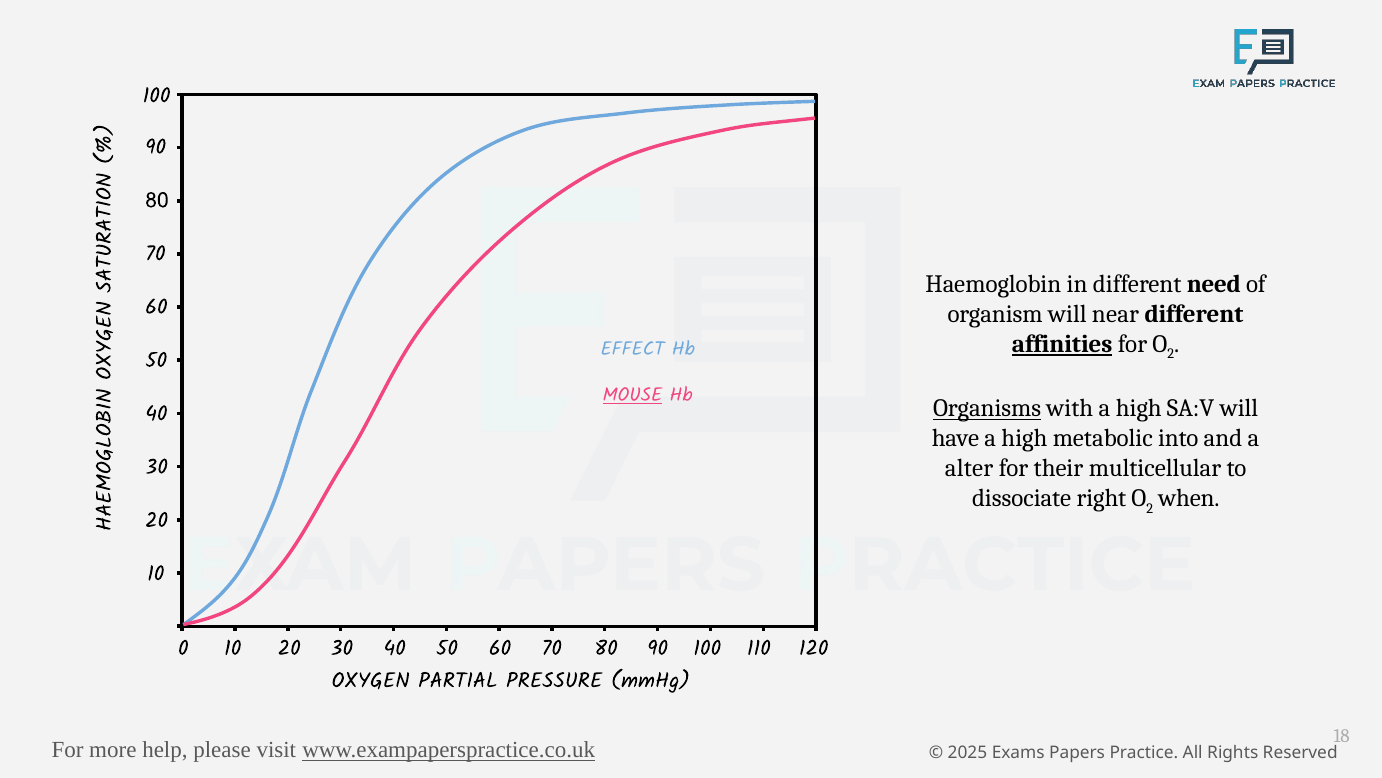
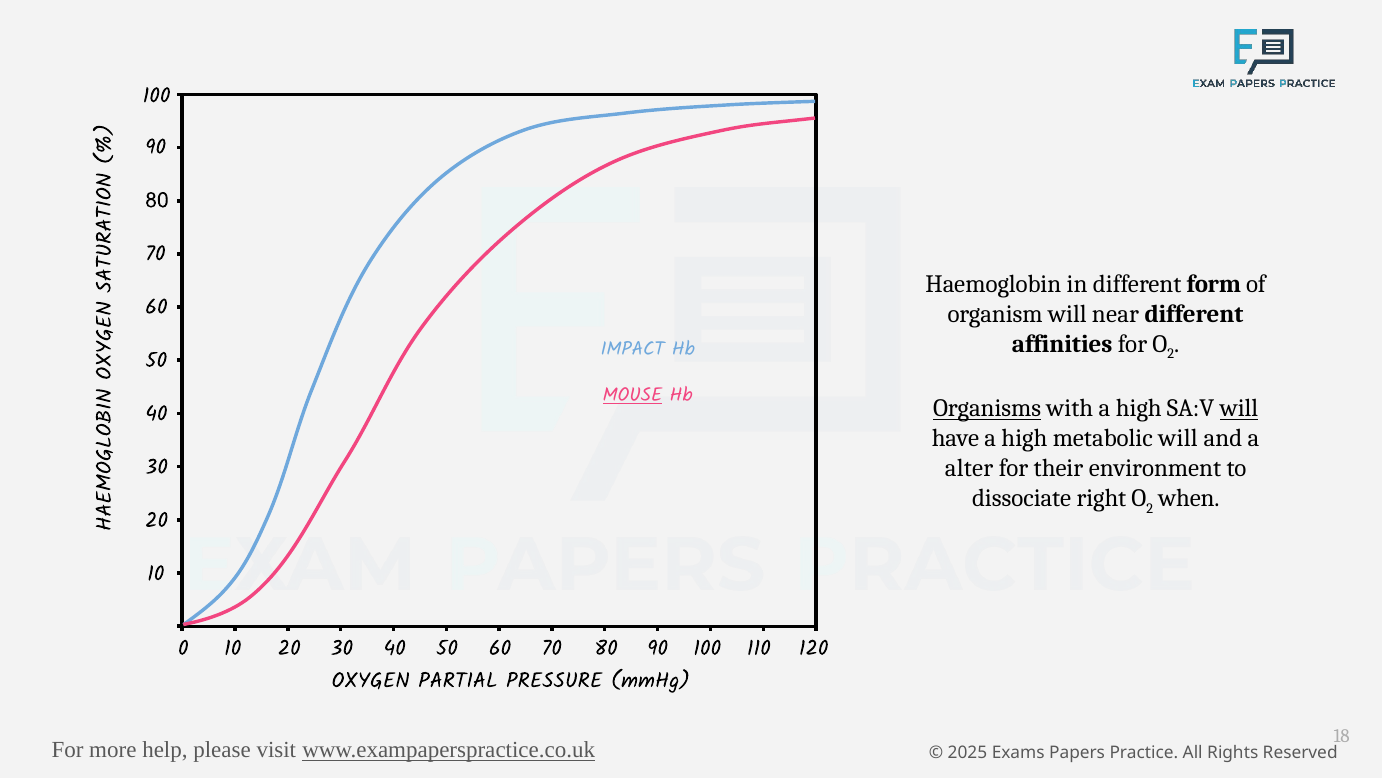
need: need -> form
affinities underline: present -> none
EFFECT: EFFECT -> IMPACT
will at (1239, 408) underline: none -> present
metabolic into: into -> will
multicellular: multicellular -> environment
